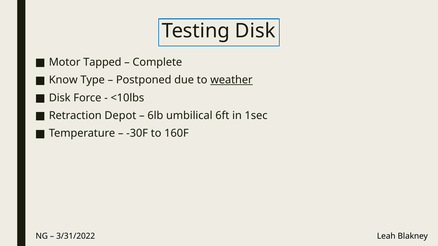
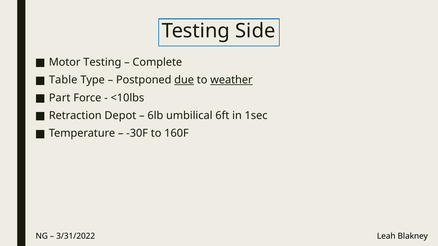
Testing Disk: Disk -> Side
Motor Tapped: Tapped -> Testing
Know: Know -> Table
due underline: none -> present
Disk at (60, 98): Disk -> Part
